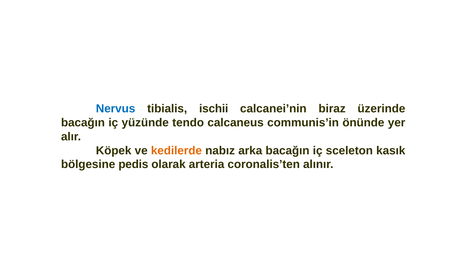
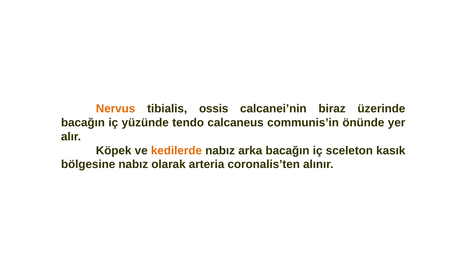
Nervus colour: blue -> orange
ischii: ischii -> ossis
bölgesine pedis: pedis -> nabız
